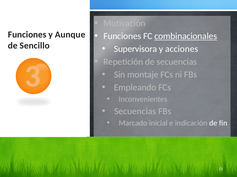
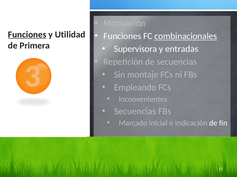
Funciones at (27, 35) underline: none -> present
Aunque: Aunque -> Utilidad
Sencillo: Sencillo -> Primera
acciones: acciones -> entradas
